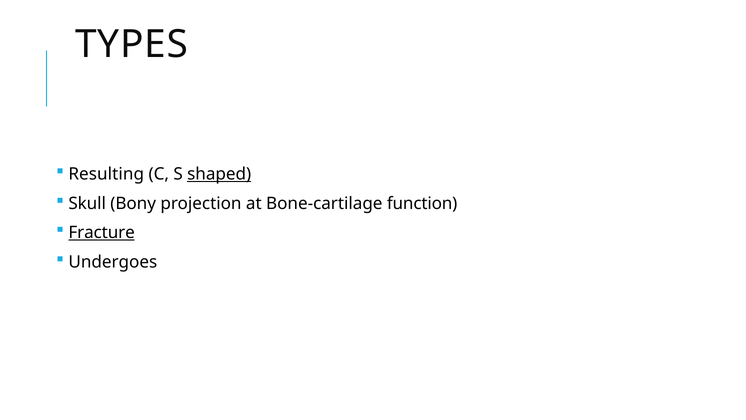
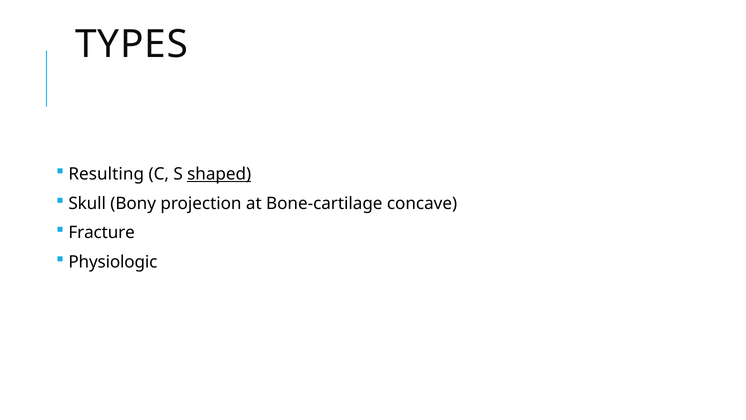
function: function -> concave
Fracture underline: present -> none
Undergoes: Undergoes -> Physiologic
